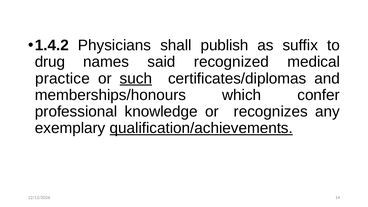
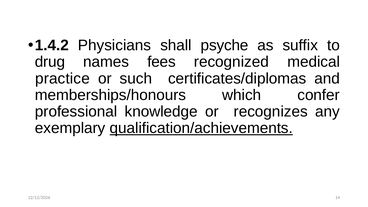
publish: publish -> psyche
said: said -> fees
such underline: present -> none
